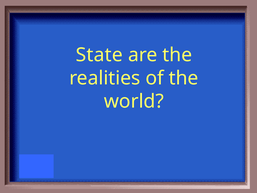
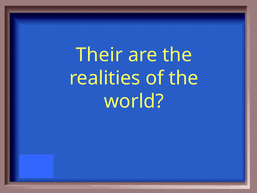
State: State -> Their
